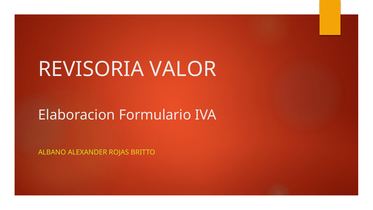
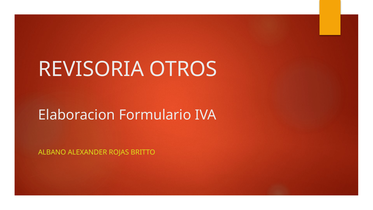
VALOR: VALOR -> OTROS
